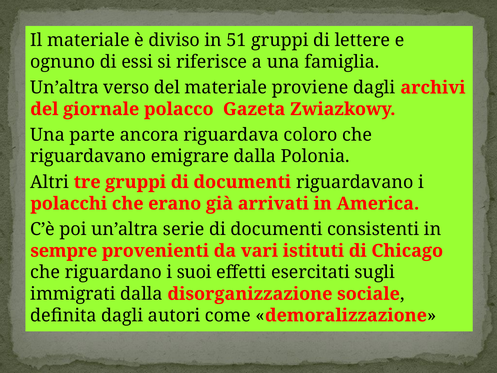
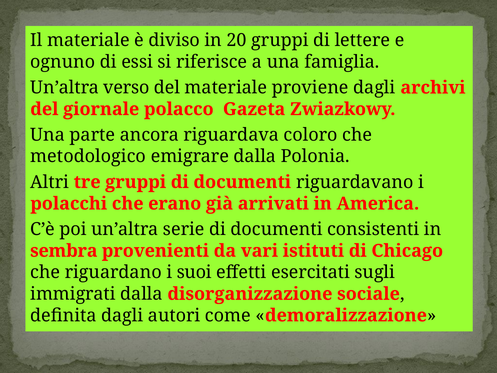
51: 51 -> 20
riguardavano at (88, 156): riguardavano -> metodologico
sempre: sempre -> sembra
